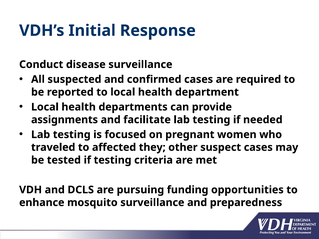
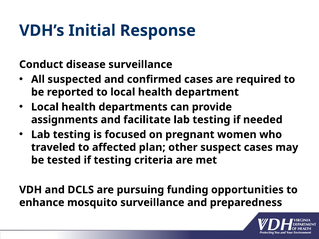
they: they -> plan
